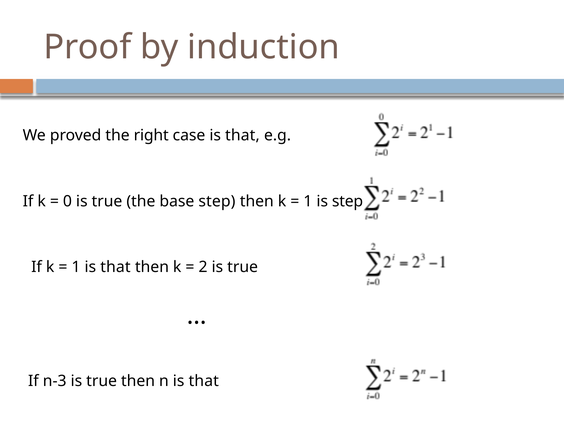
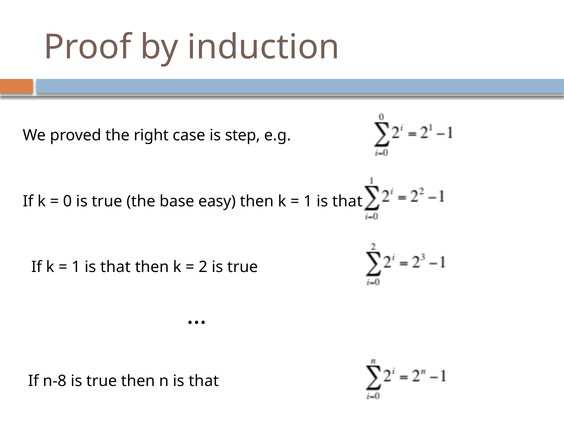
case is that: that -> step
base step: step -> easy
step at (348, 201): step -> that
n-3: n-3 -> n-8
